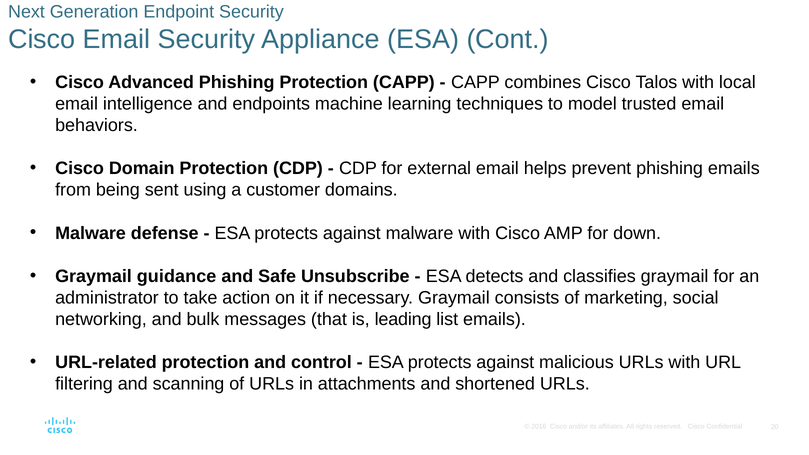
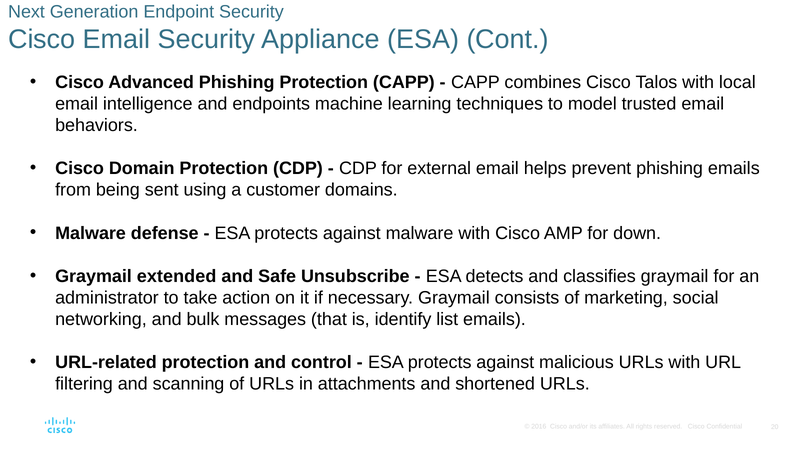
guidance: guidance -> extended
leading: leading -> identify
